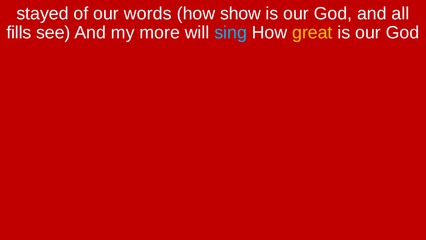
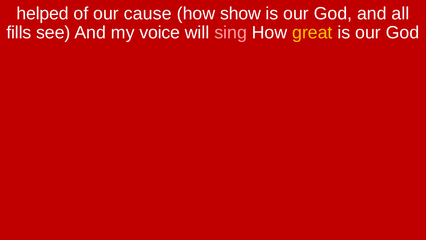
stayed: stayed -> helped
words: words -> cause
more: more -> voice
sing colour: light blue -> pink
